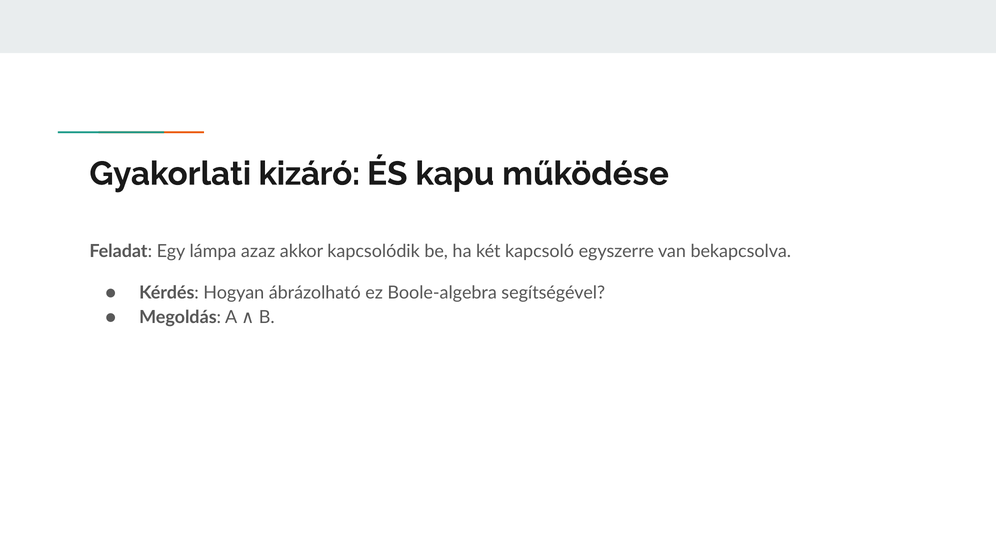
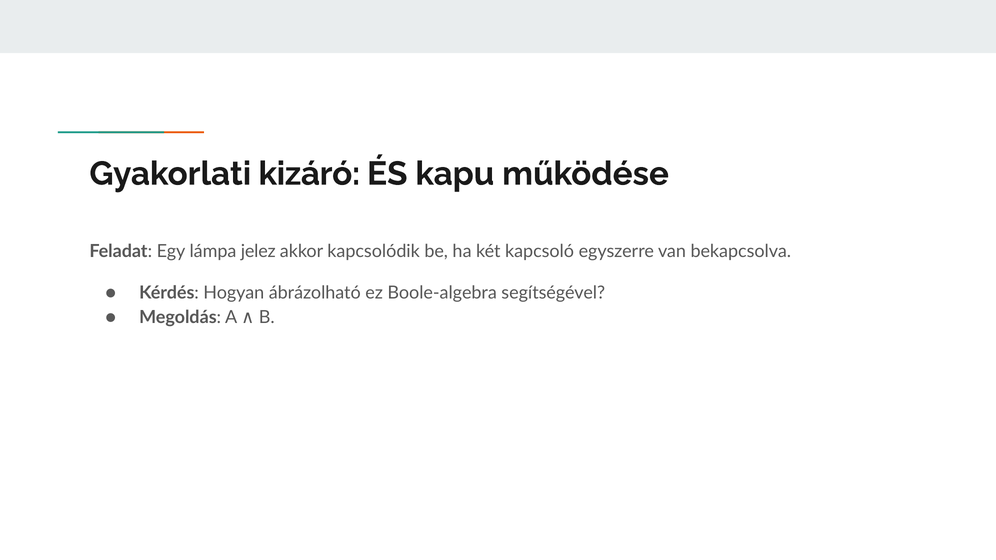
azaz: azaz -> jelez
